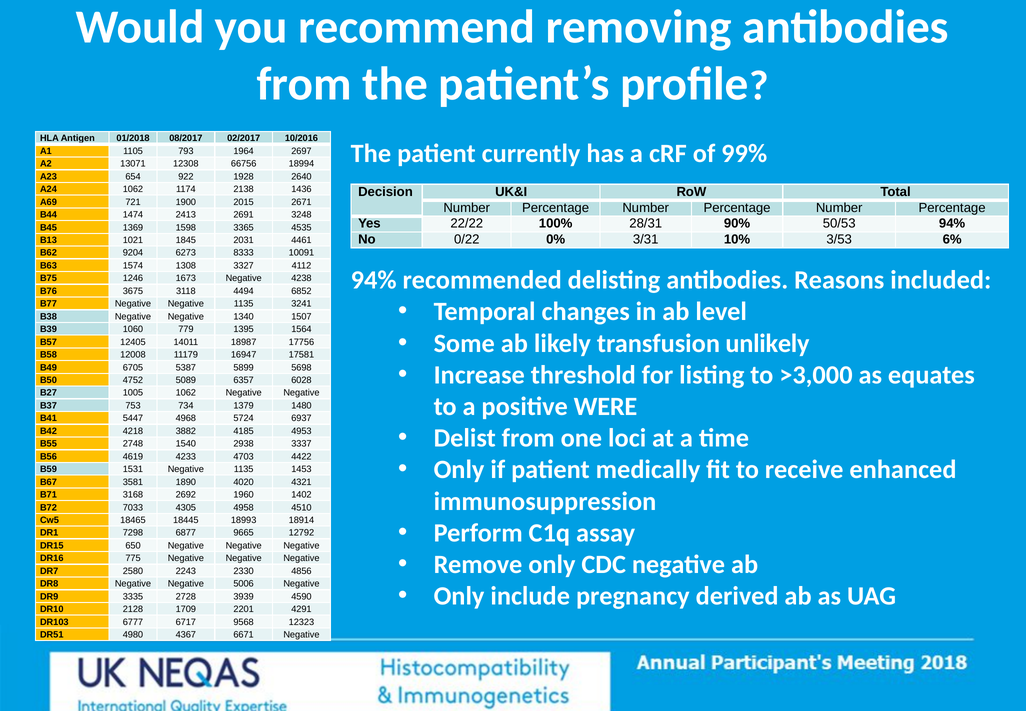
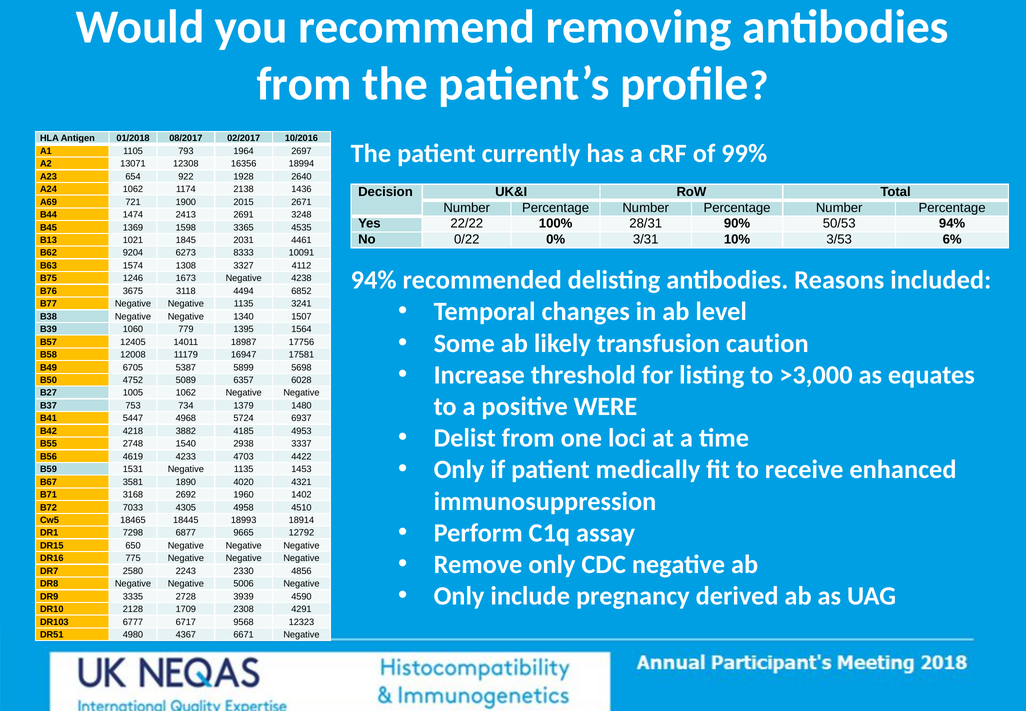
66756: 66756 -> 16356
unlikely: unlikely -> caution
2201: 2201 -> 2308
